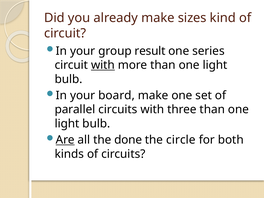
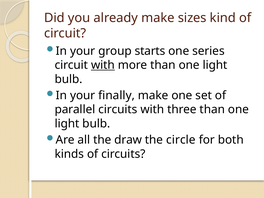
result: result -> starts
board: board -> finally
Are underline: present -> none
done: done -> draw
